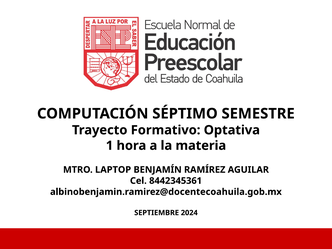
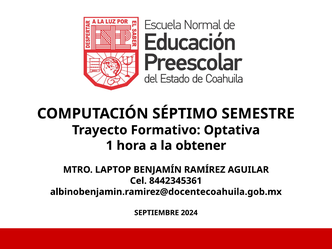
materia: materia -> obtener
